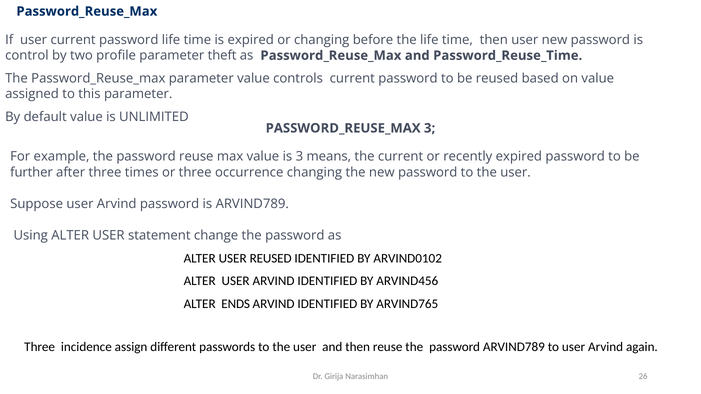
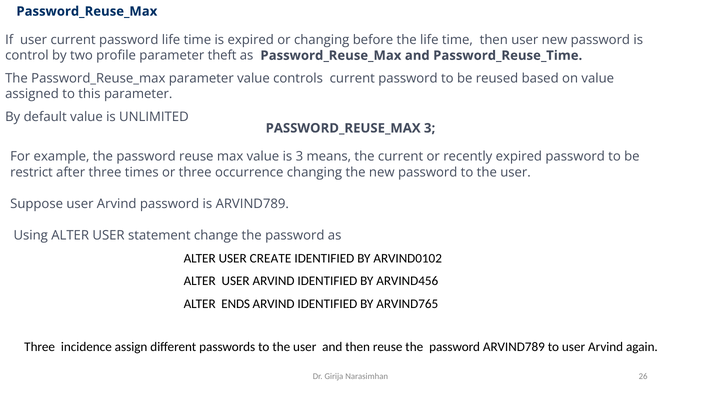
further: further -> restrict
USER REUSED: REUSED -> CREATE
